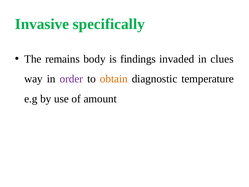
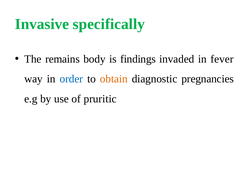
clues: clues -> fever
order colour: purple -> blue
temperature: temperature -> pregnancies
amount: amount -> pruritic
